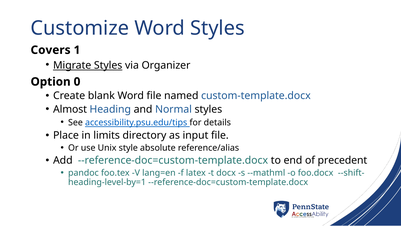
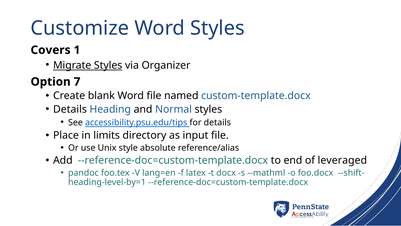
0: 0 -> 7
Almost at (70, 109): Almost -> Details
precedent: precedent -> leveraged
